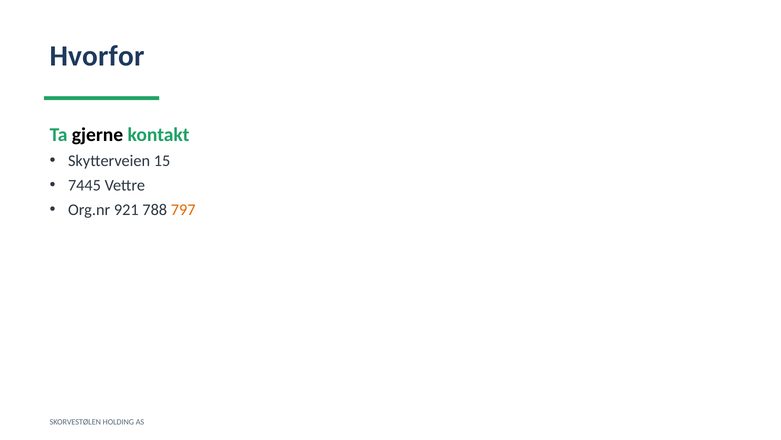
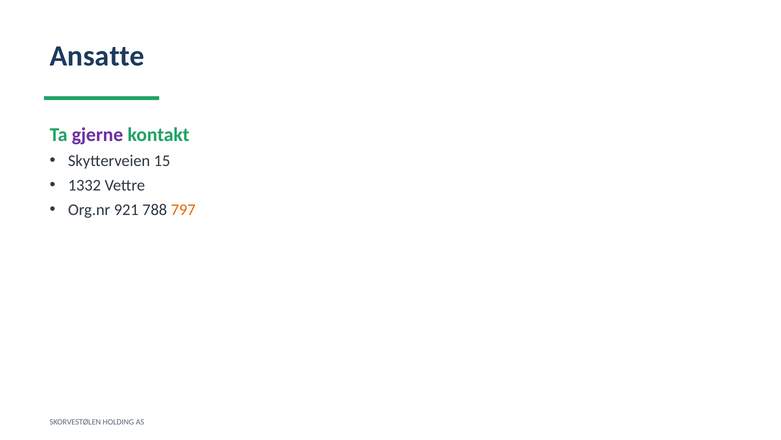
Hvorfor: Hvorfor -> Ansatte
gjerne colour: black -> purple
7445: 7445 -> 1332
